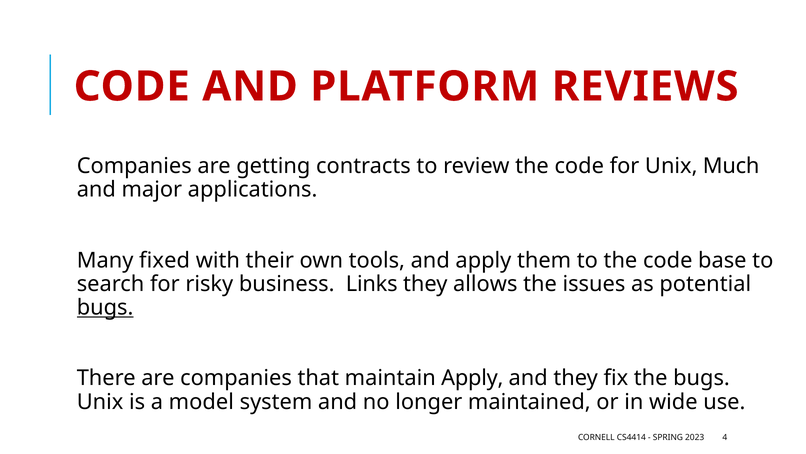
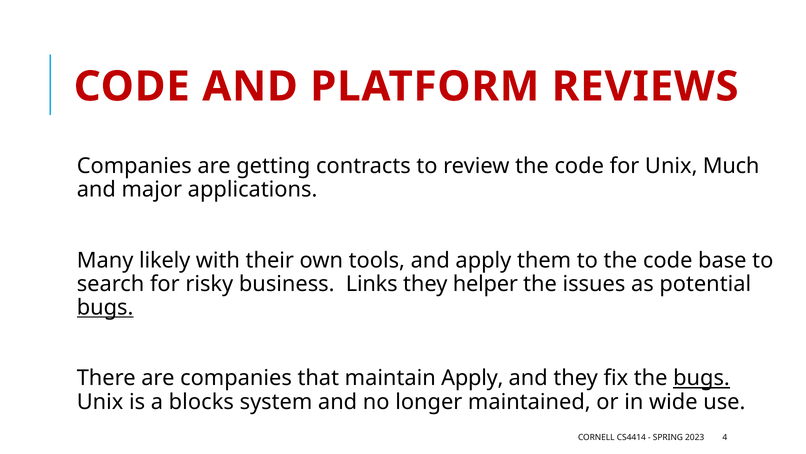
fixed: fixed -> likely
allows: allows -> helper
bugs at (702, 378) underline: none -> present
model: model -> blocks
